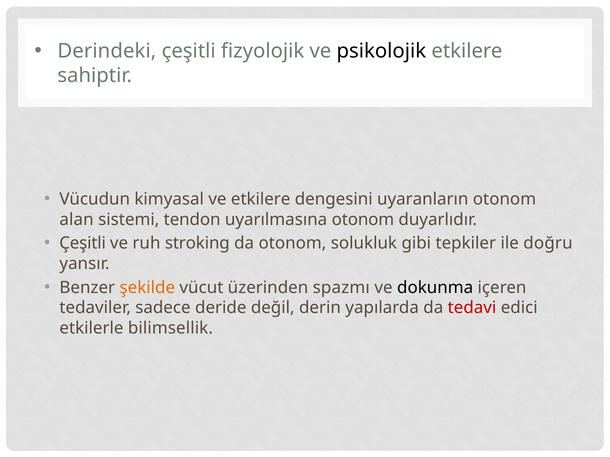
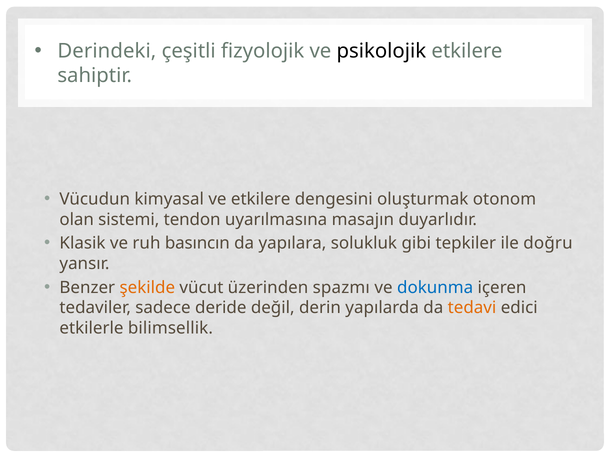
uyaranların: uyaranların -> oluşturmak
alan: alan -> olan
uyarılmasına otonom: otonom -> masajın
Çeşitli at (83, 244): Çeşitli -> Klasik
stroking: stroking -> basıncın
da otonom: otonom -> yapılara
dokunma colour: black -> blue
tedavi colour: red -> orange
